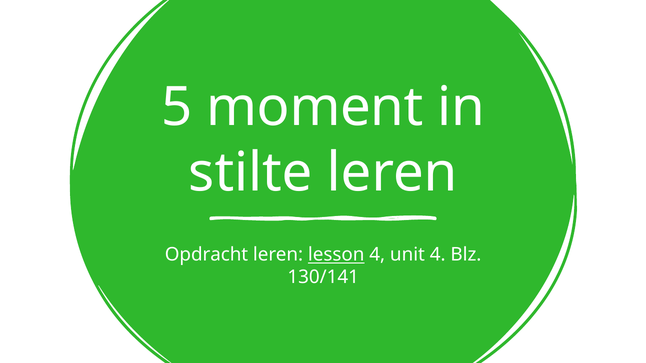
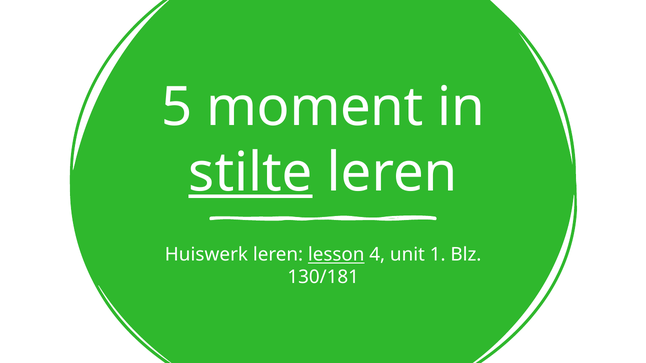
stilte underline: none -> present
Opdracht: Opdracht -> Huiswerk
unit 4: 4 -> 1
130/141: 130/141 -> 130/181
